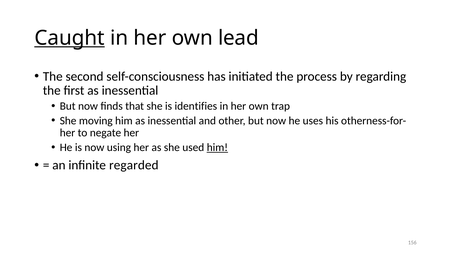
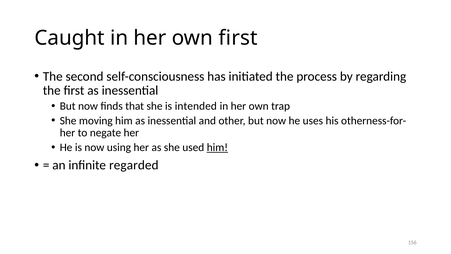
Caught underline: present -> none
own lead: lead -> first
identifies: identifies -> intended
